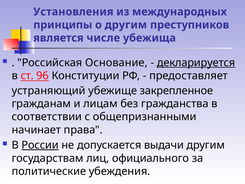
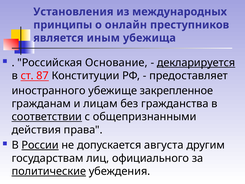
о другим: другим -> онлайн
числе: числе -> иным
96: 96 -> 87
устраняющий: устраняющий -> иностранного
соответствии underline: none -> present
начинает: начинает -> действия
выдачи: выдачи -> августа
политические underline: none -> present
